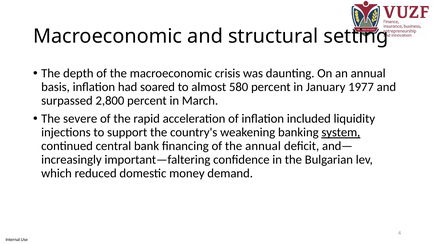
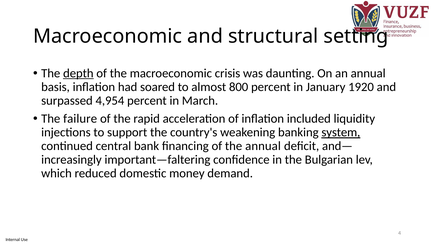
depth underline: none -> present
580: 580 -> 800
1977: 1977 -> 1920
2,800: 2,800 -> 4,954
severe: severe -> failure
